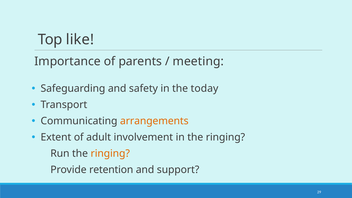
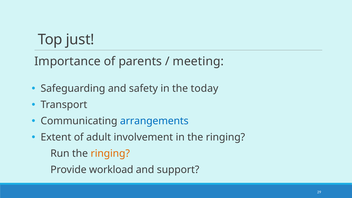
like: like -> just
arrangements colour: orange -> blue
retention: retention -> workload
